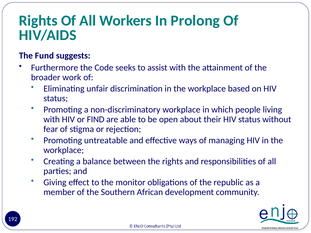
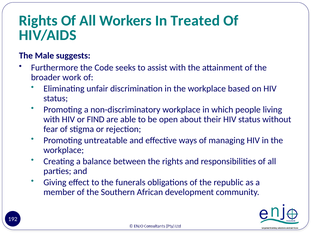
Prolong: Prolong -> Treated
Fund: Fund -> Male
monitor: monitor -> funerals
